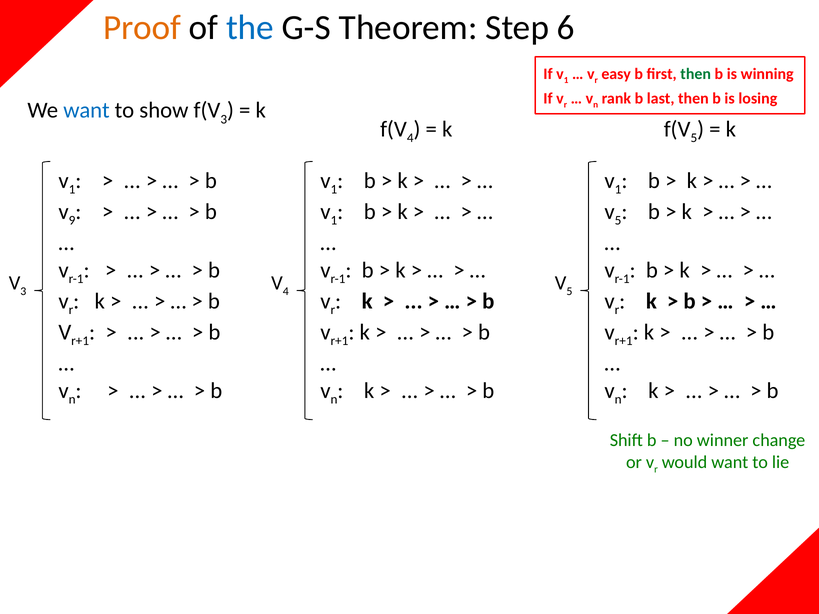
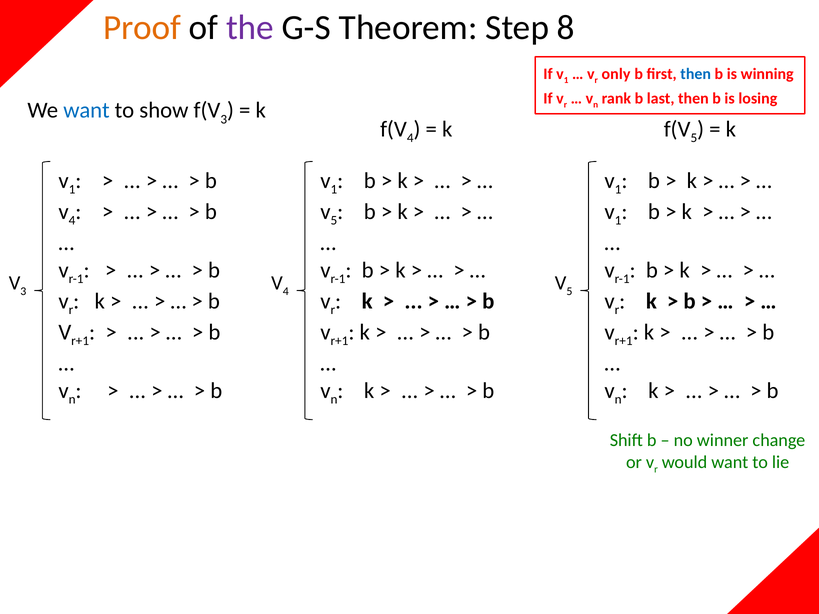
the colour: blue -> purple
6: 6 -> 8
easy: easy -> only
then at (696, 74) colour: green -> blue
9 at (72, 221): 9 -> 4
1 at (334, 221): 1 -> 5
5 at (618, 221): 5 -> 1
